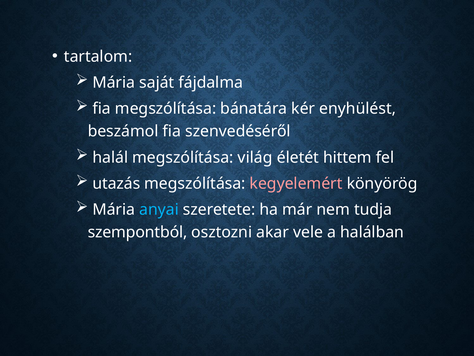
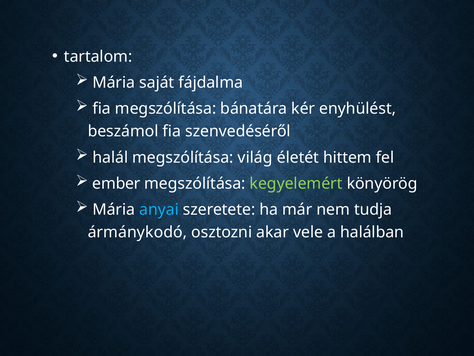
utazás: utazás -> ember
kegyelemért colour: pink -> light green
szempontból: szempontból -> ármánykodó
